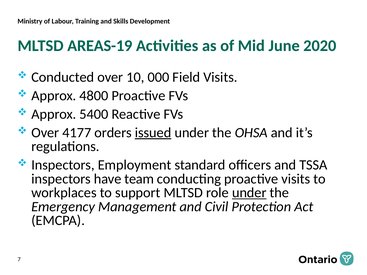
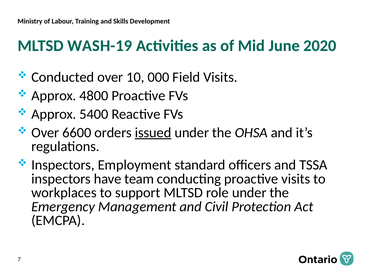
AREAS-19: AREAS-19 -> WASH-19
4177: 4177 -> 6600
under at (249, 193) underline: present -> none
